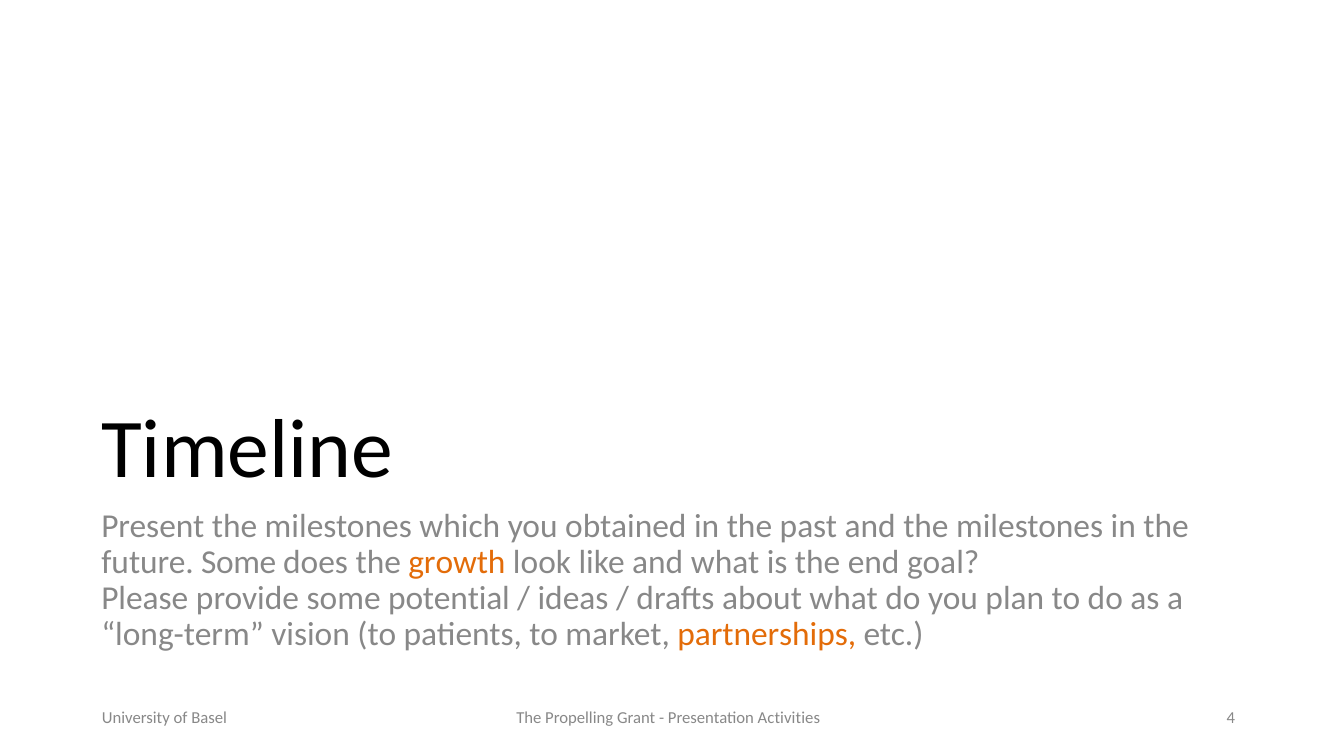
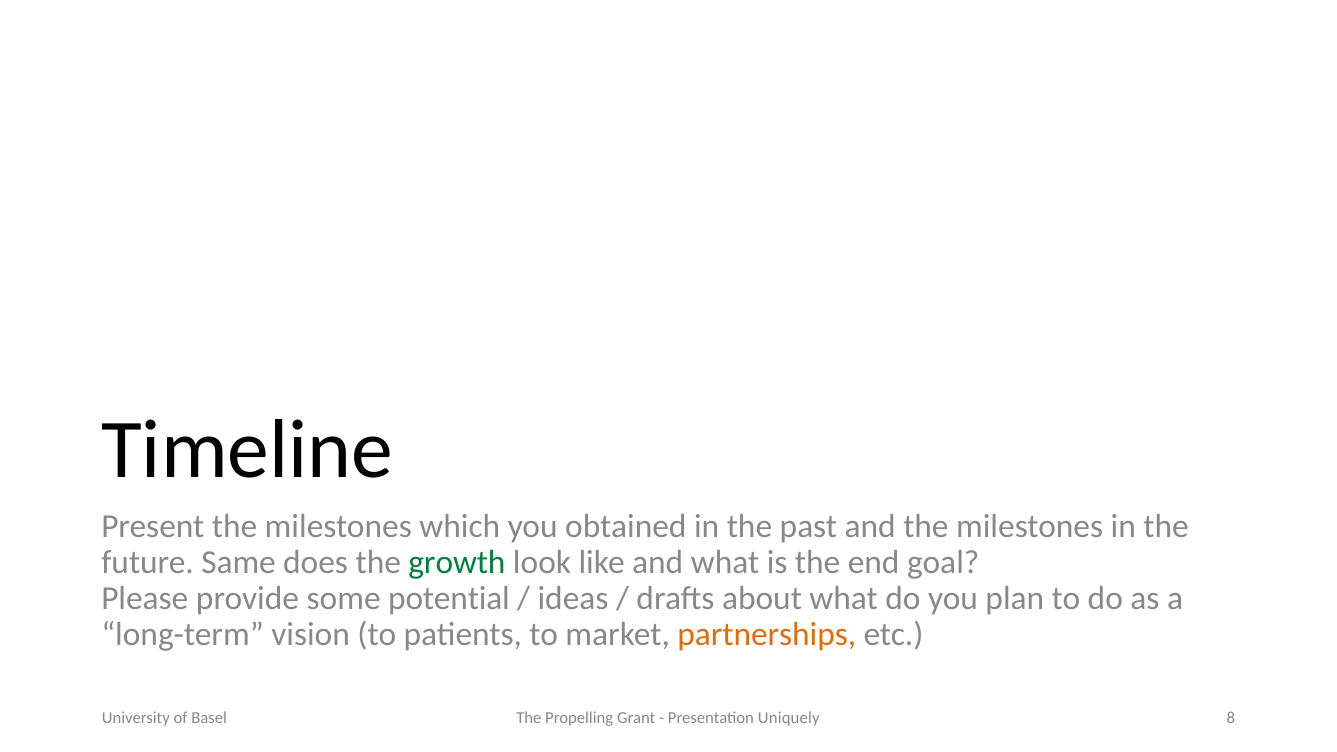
future Some: Some -> Same
growth colour: orange -> green
Activities: Activities -> Uniquely
4: 4 -> 8
